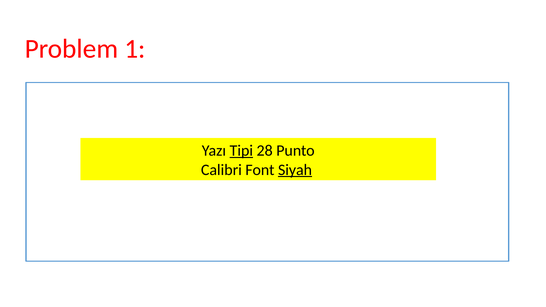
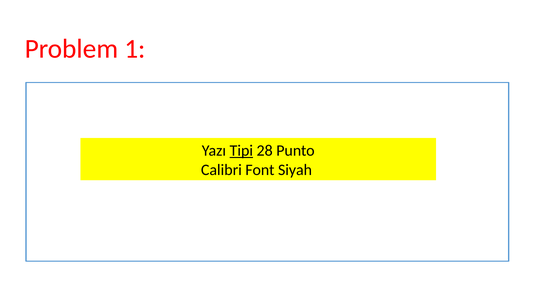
Siyah underline: present -> none
